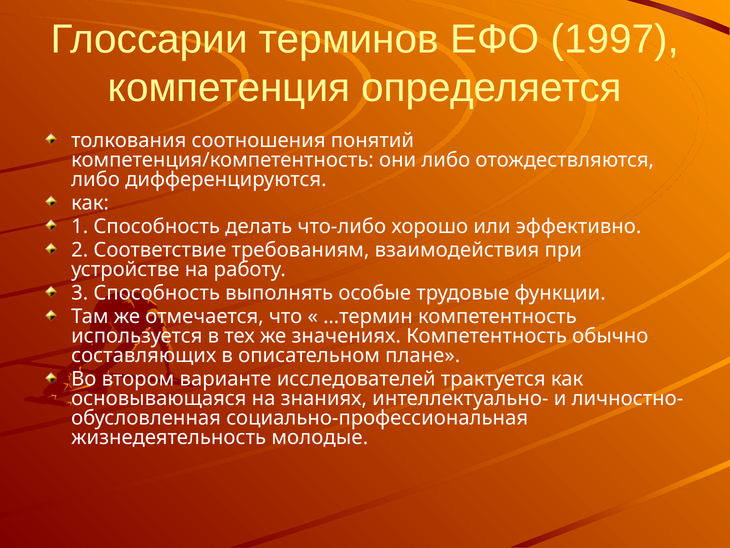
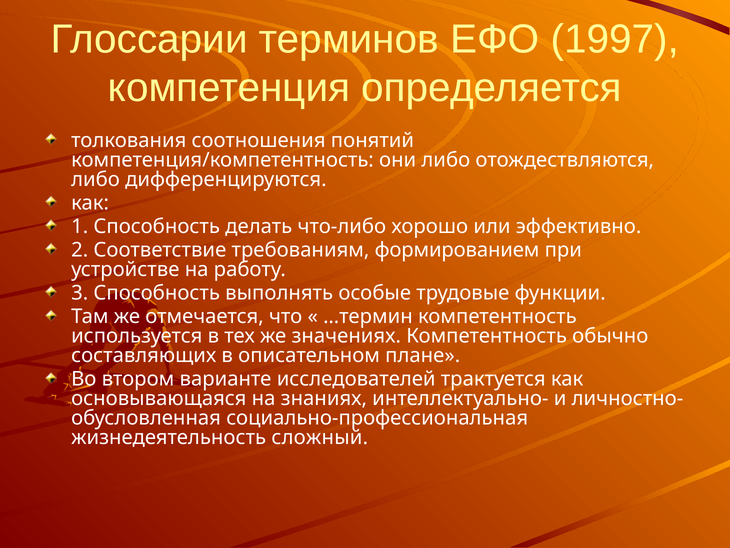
взаимодействия: взаимодействия -> формированием
молодые: молодые -> сложный
